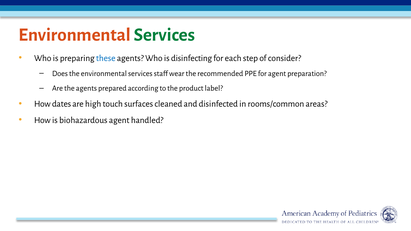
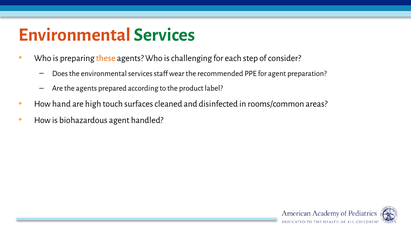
these colour: blue -> orange
disinfecting: disinfecting -> challenging
dates: dates -> hand
